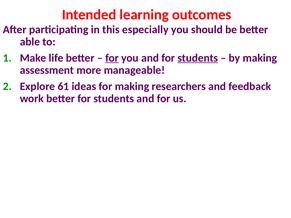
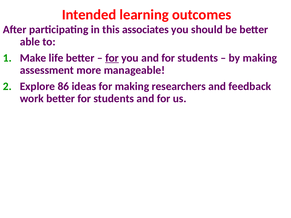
especially: especially -> associates
students at (198, 58) underline: present -> none
61: 61 -> 86
